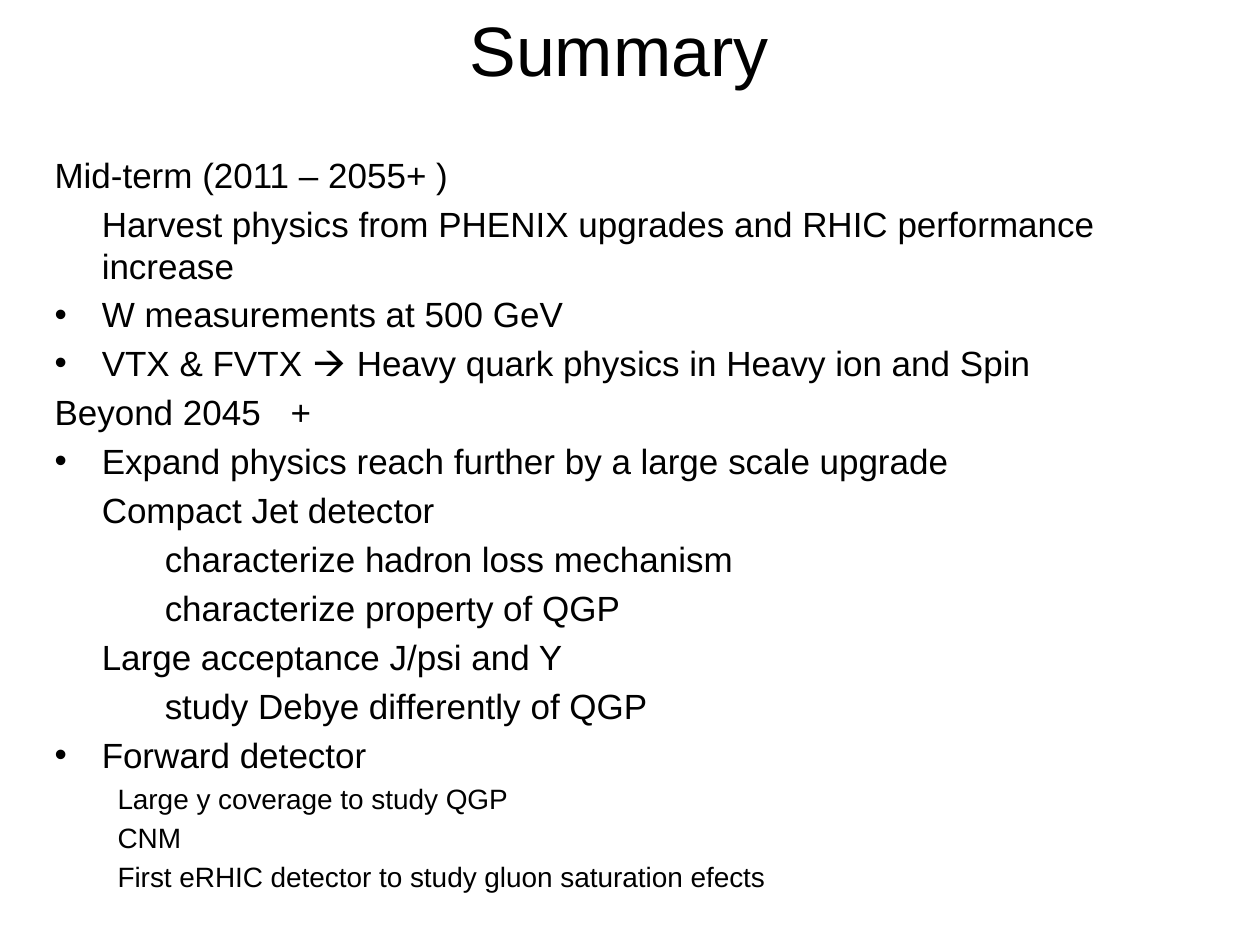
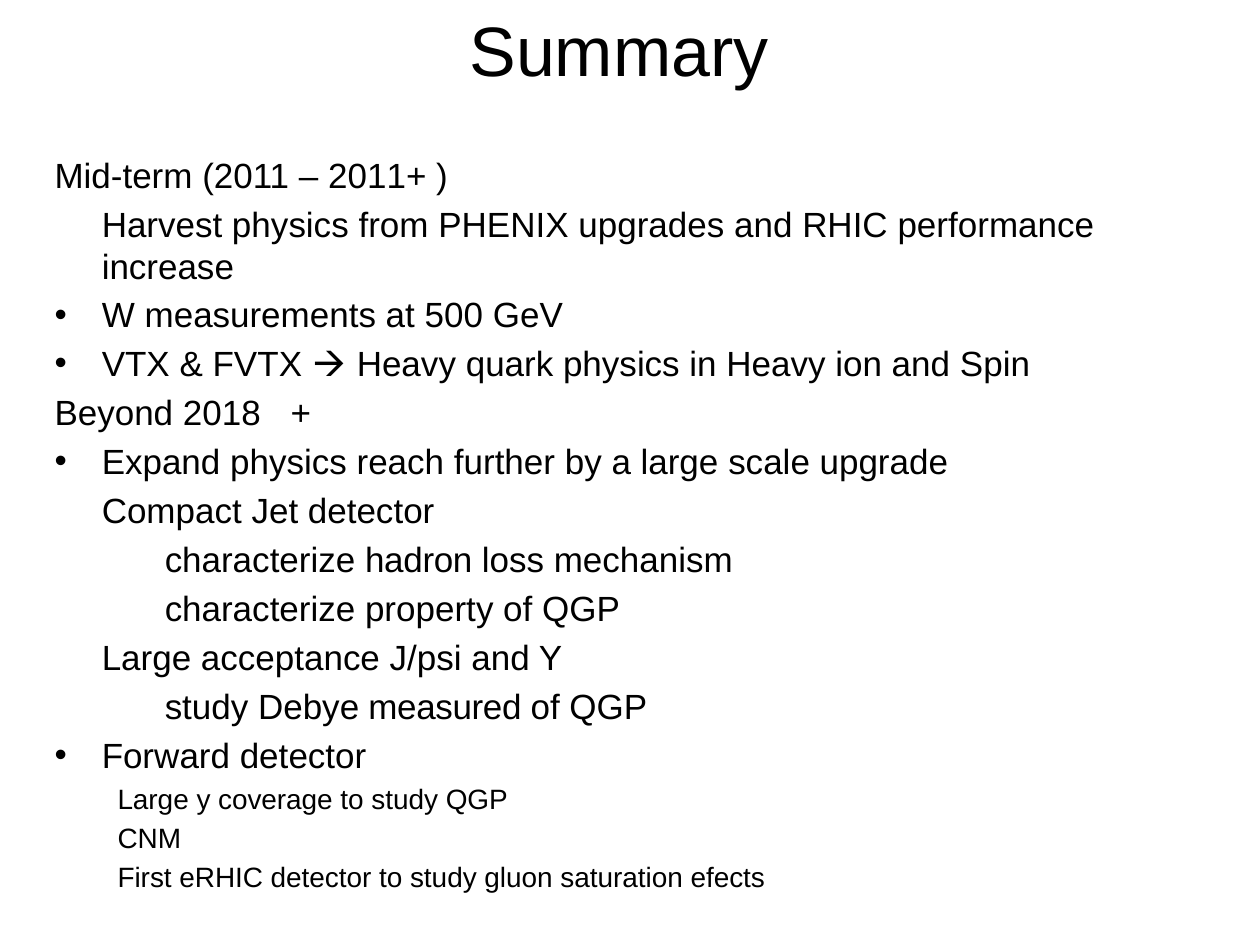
2055+: 2055+ -> 2011+
2045: 2045 -> 2018
differently: differently -> measured
